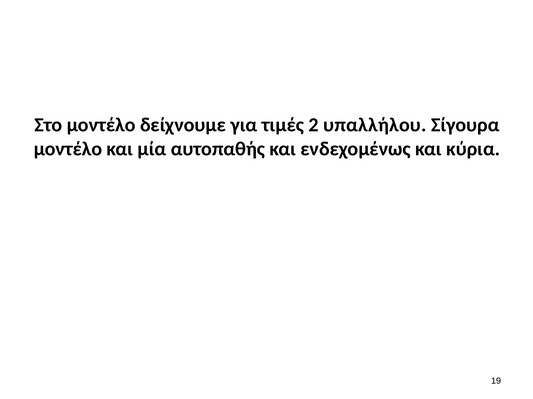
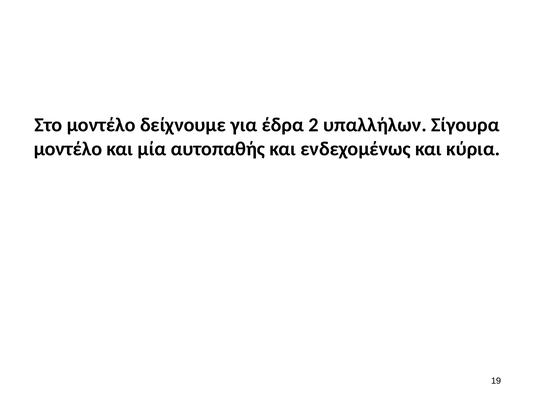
τιμές: τιμές -> έδρα
υπαλλήλου: υπαλλήλου -> υπαλλήλων
